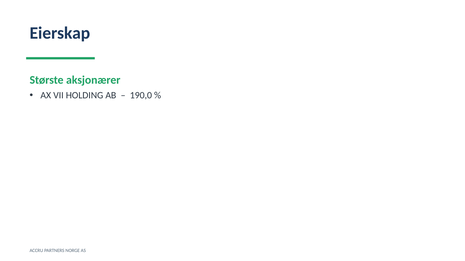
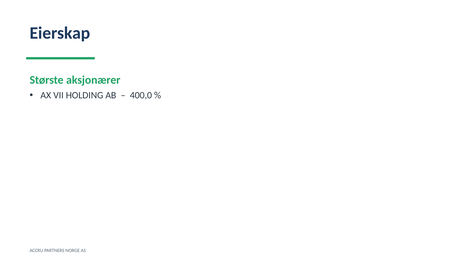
190,0: 190,0 -> 400,0
